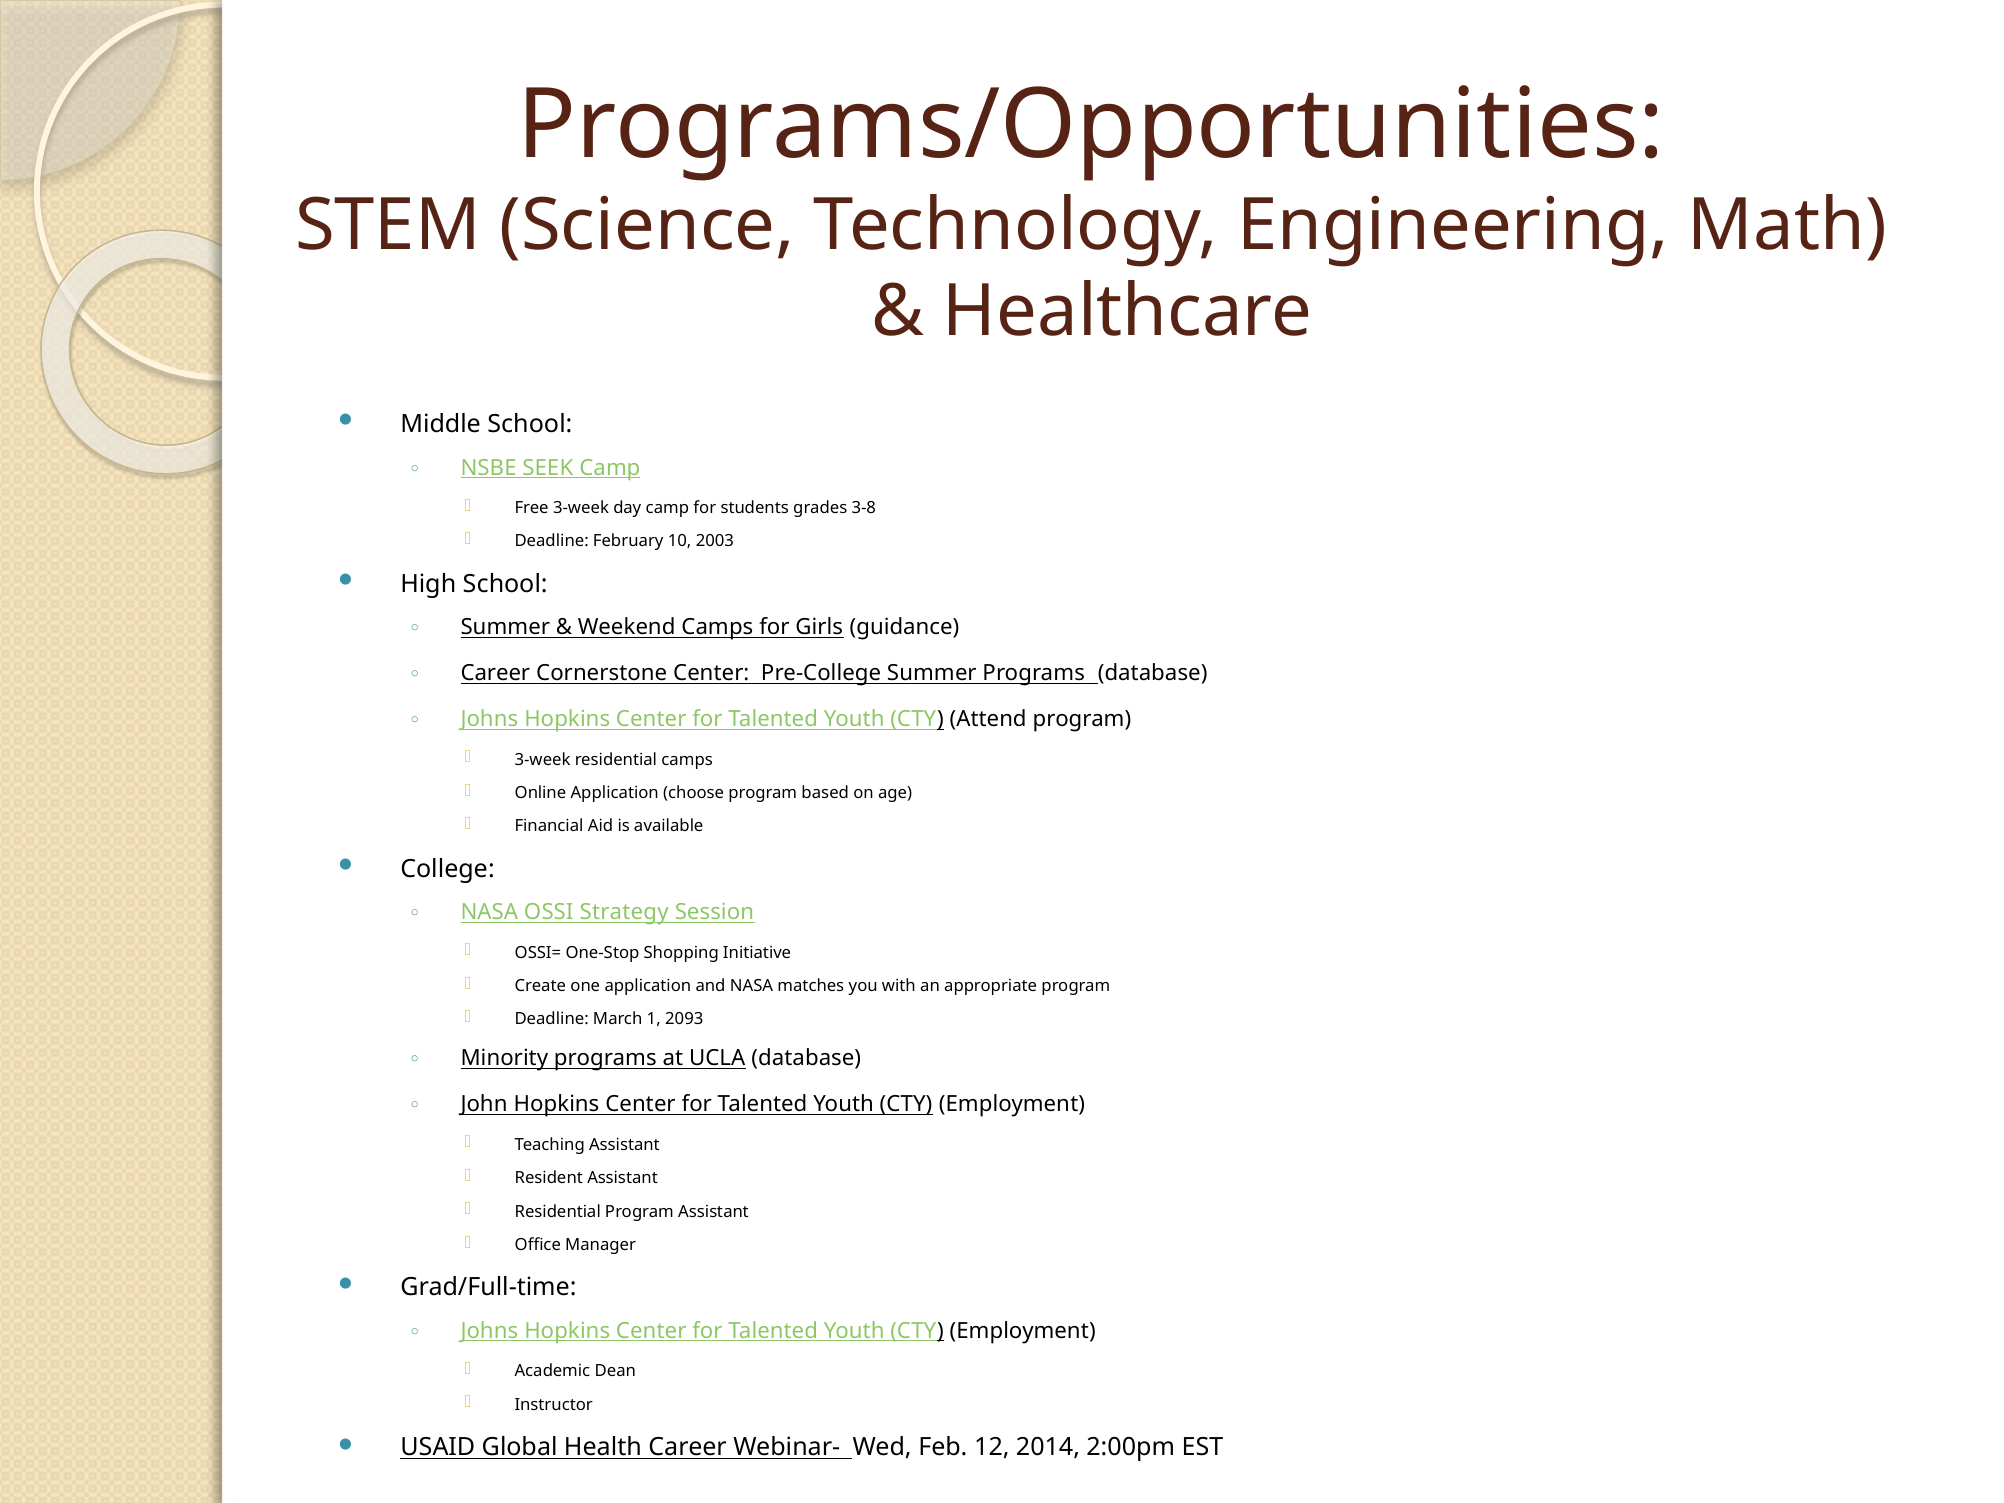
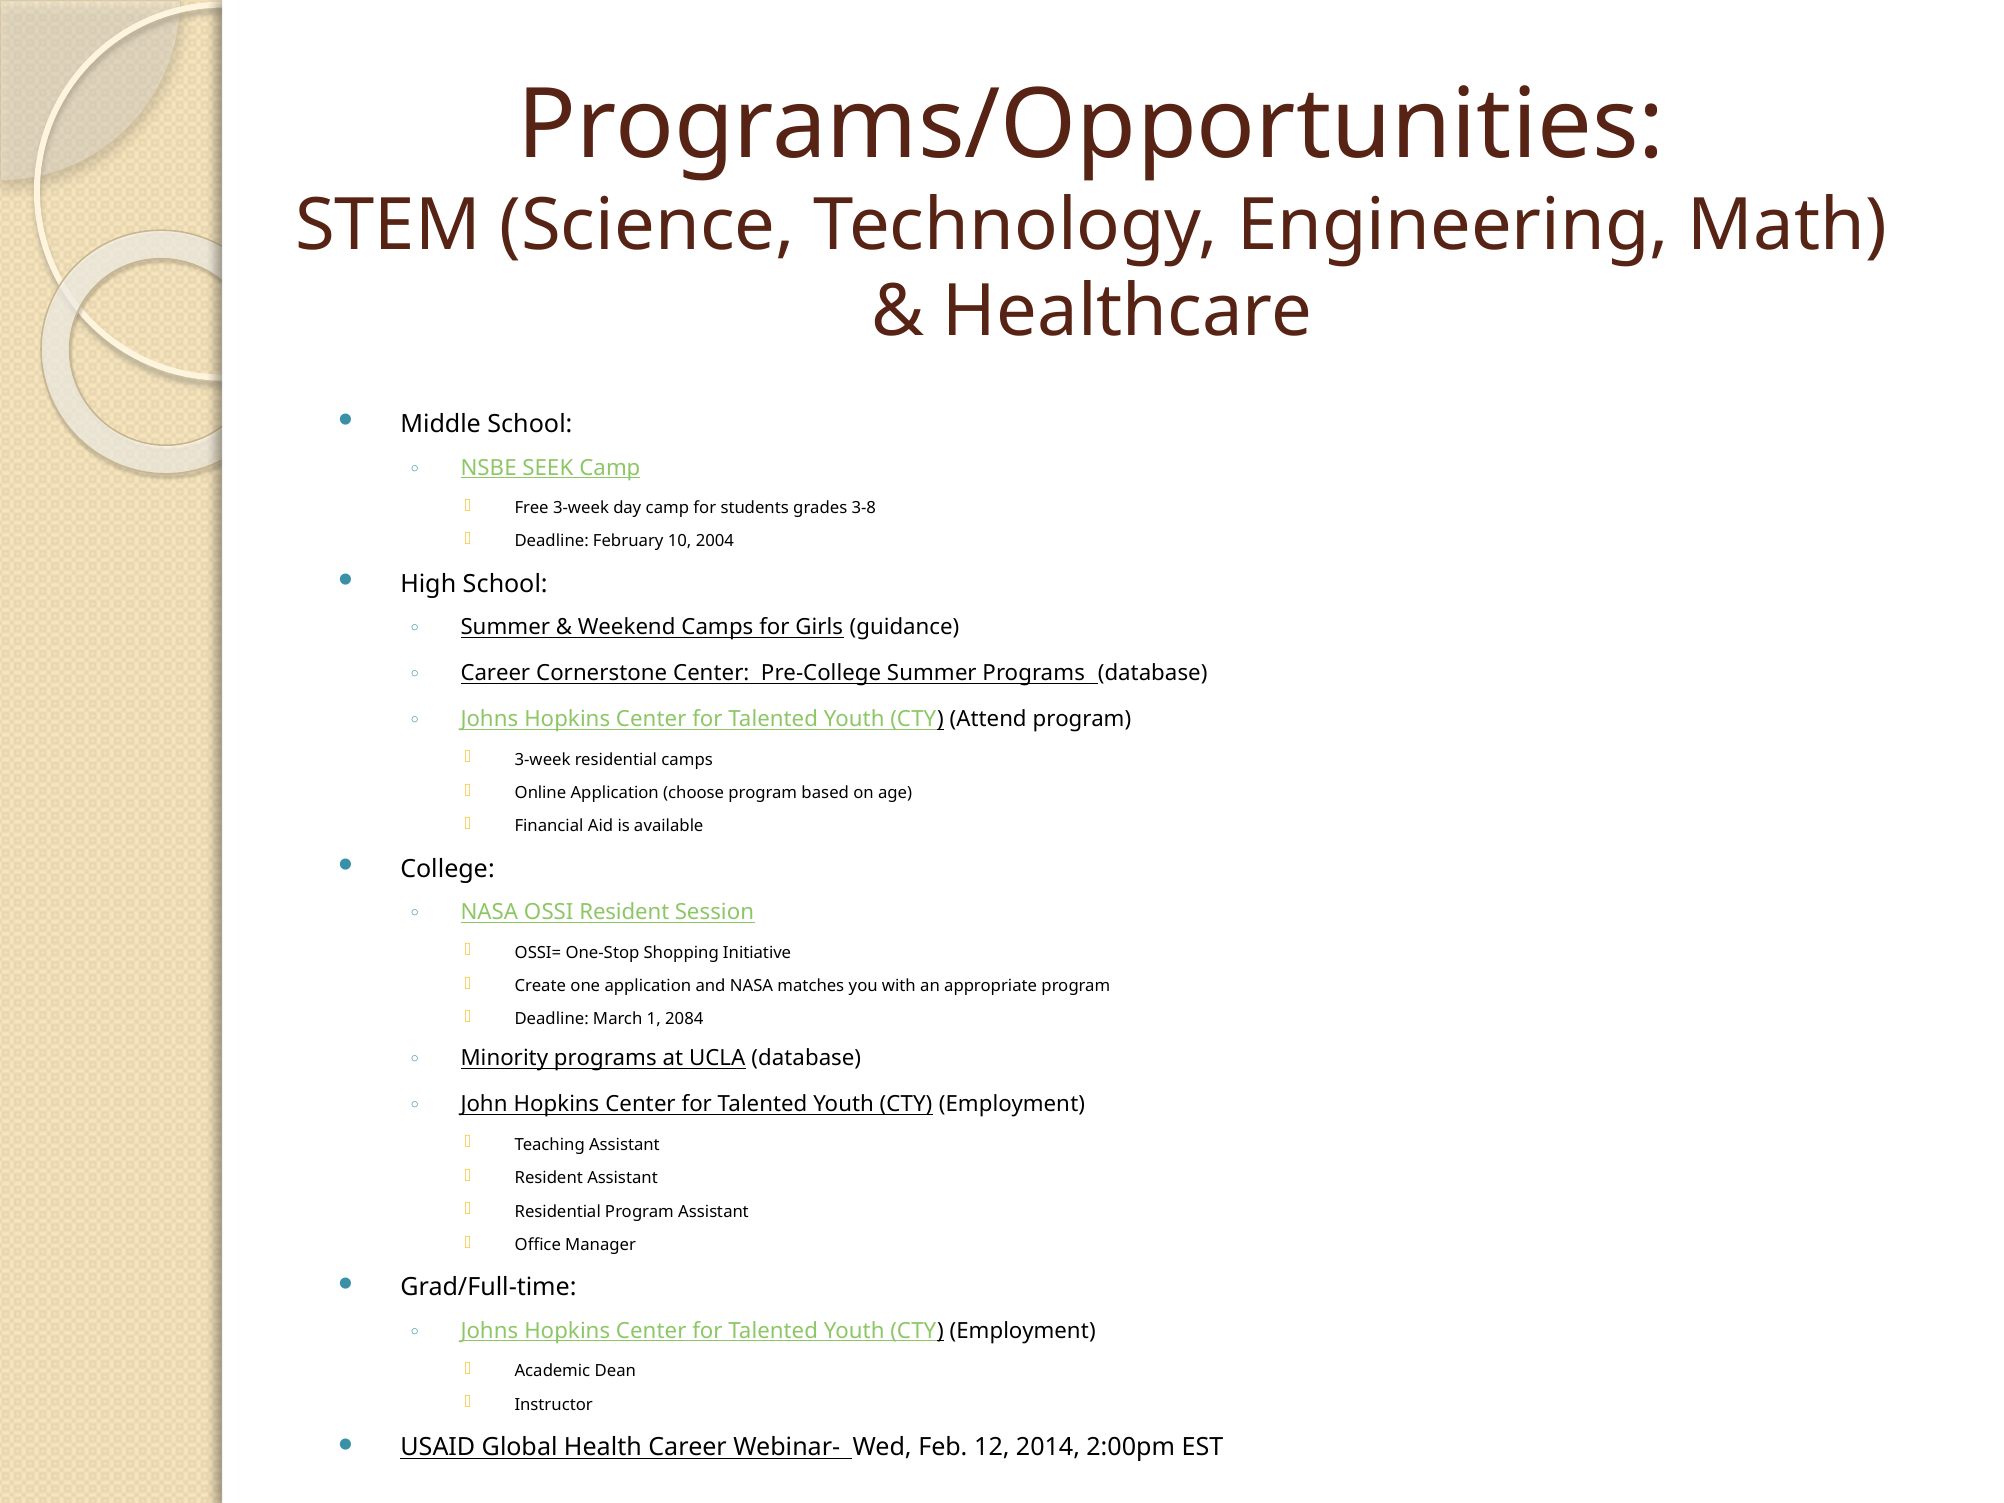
2003: 2003 -> 2004
OSSI Strategy: Strategy -> Resident
2093: 2093 -> 2084
